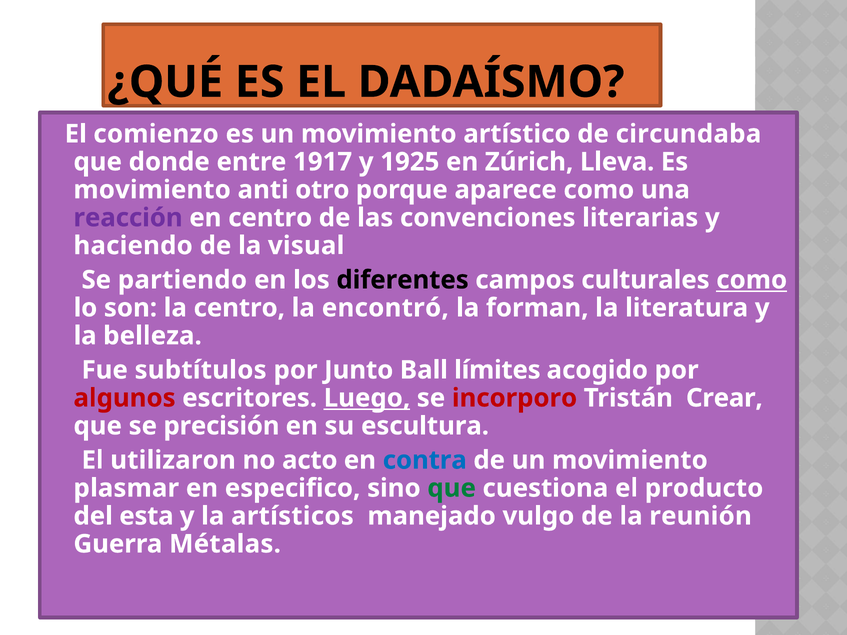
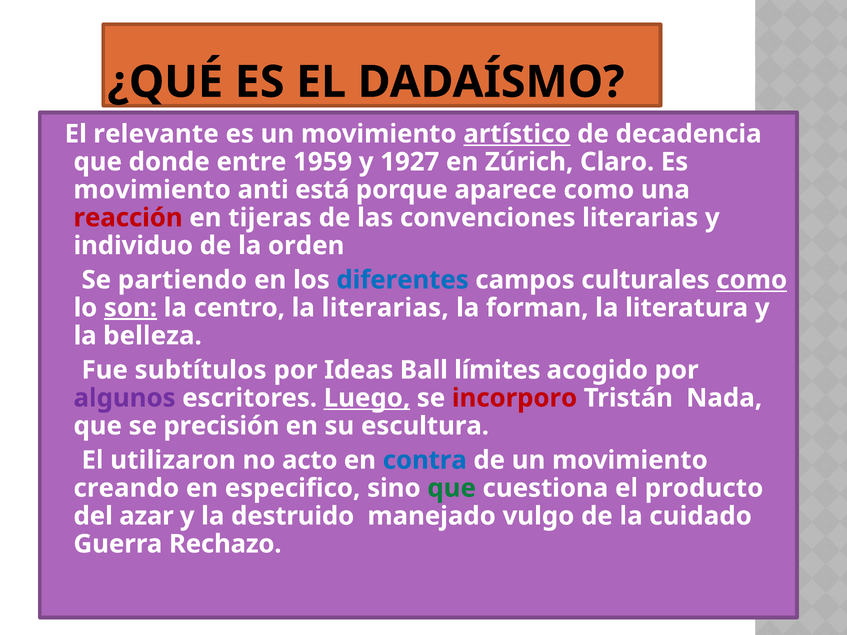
comienzo: comienzo -> relevante
artístico underline: none -> present
circundaba: circundaba -> decadencia
1917: 1917 -> 1959
1925: 1925 -> 1927
Lleva: Lleva -> Claro
otro: otro -> está
reacción colour: purple -> red
en centro: centro -> tijeras
haciendo: haciendo -> individuo
visual: visual -> orden
diferentes colour: black -> blue
son underline: none -> present
la encontró: encontró -> literarias
Junto: Junto -> Ideas
algunos colour: red -> purple
Crear: Crear -> Nada
plasmar: plasmar -> creando
esta: esta -> azar
artísticos: artísticos -> destruido
reunión: reunión -> cuidado
Métalas: Métalas -> Rechazo
